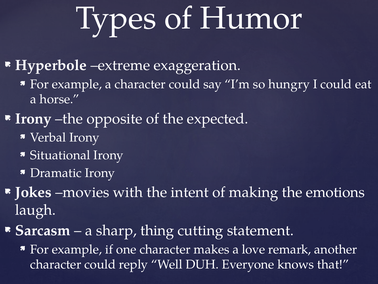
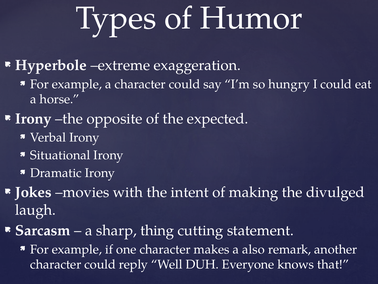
emotions: emotions -> divulged
love: love -> also
